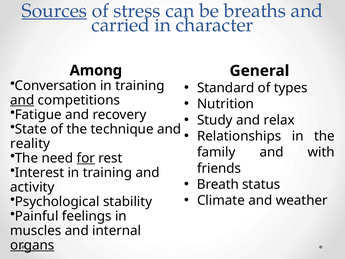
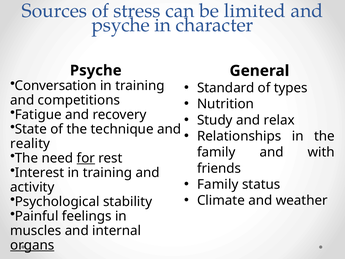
Sources underline: present -> none
breaths: breaths -> limited
carried at (121, 25): carried -> psyche
Among at (96, 70): Among -> Psyche
and at (22, 100) underline: present -> none
Breath at (218, 184): Breath -> Family
